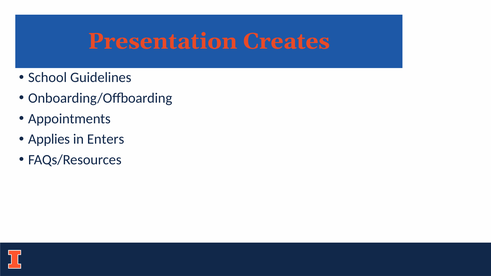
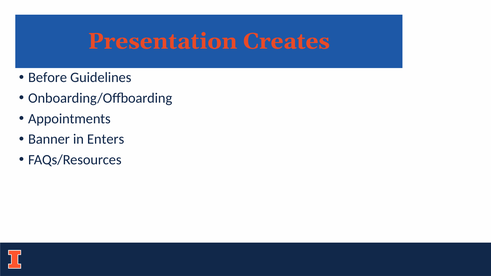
School: School -> Before
Applies: Applies -> Banner
